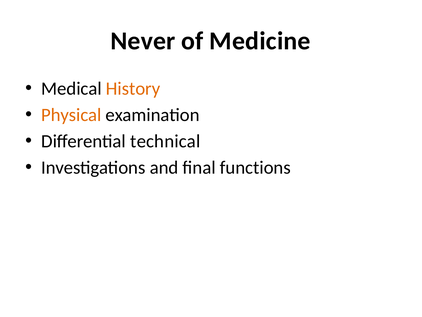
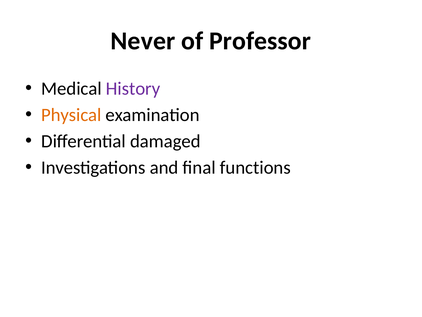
Medicine: Medicine -> Professor
History colour: orange -> purple
technical: technical -> damaged
